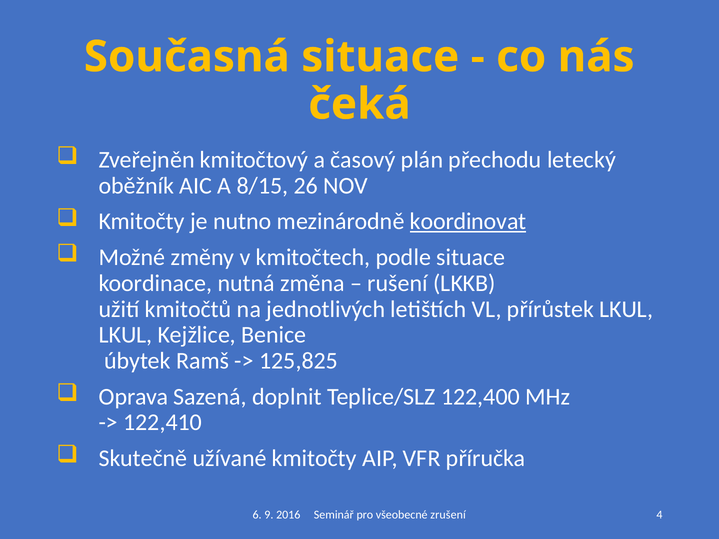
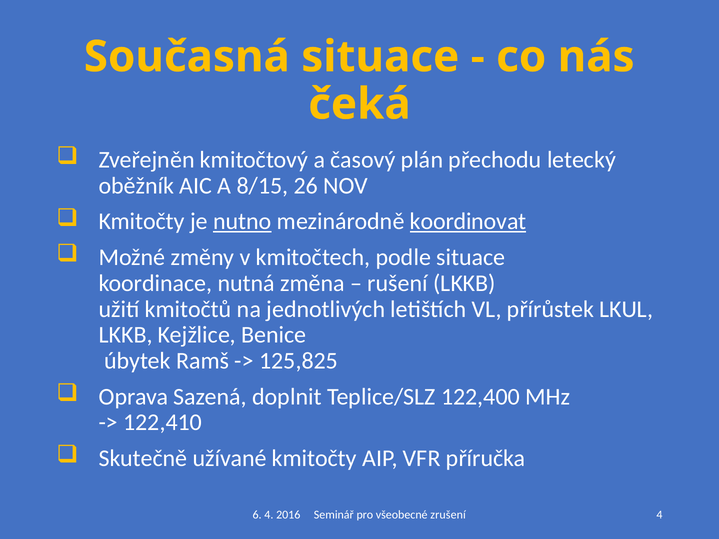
nutno underline: none -> present
LKUL at (126, 335): LKUL -> LKKB
6 9: 9 -> 4
